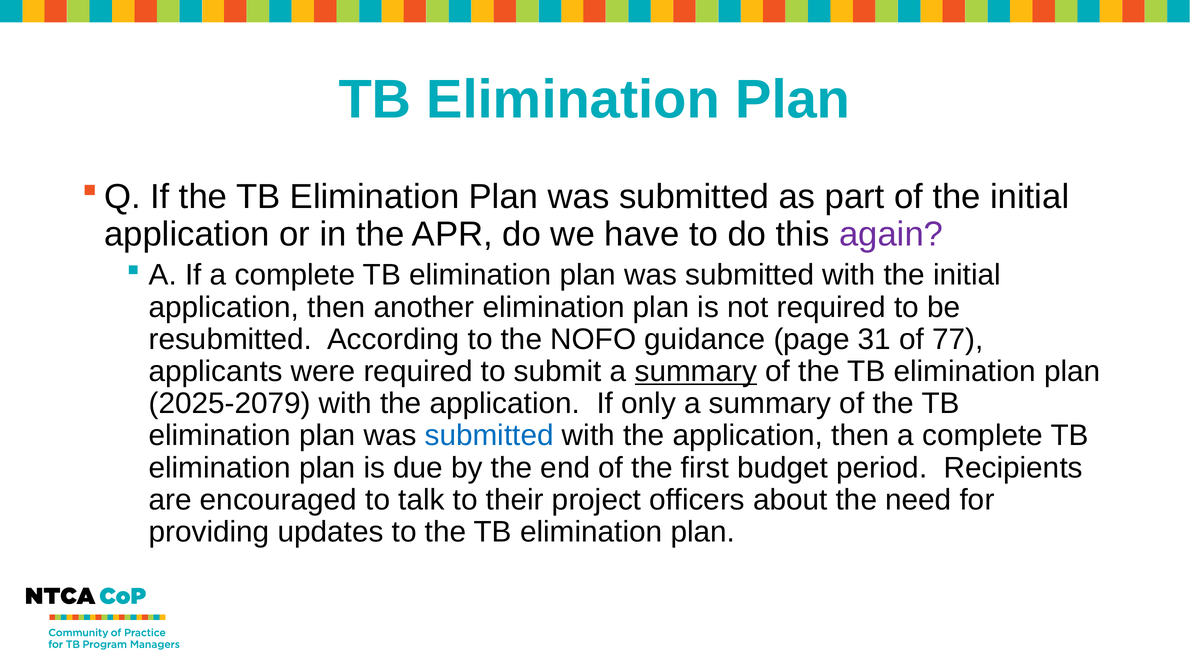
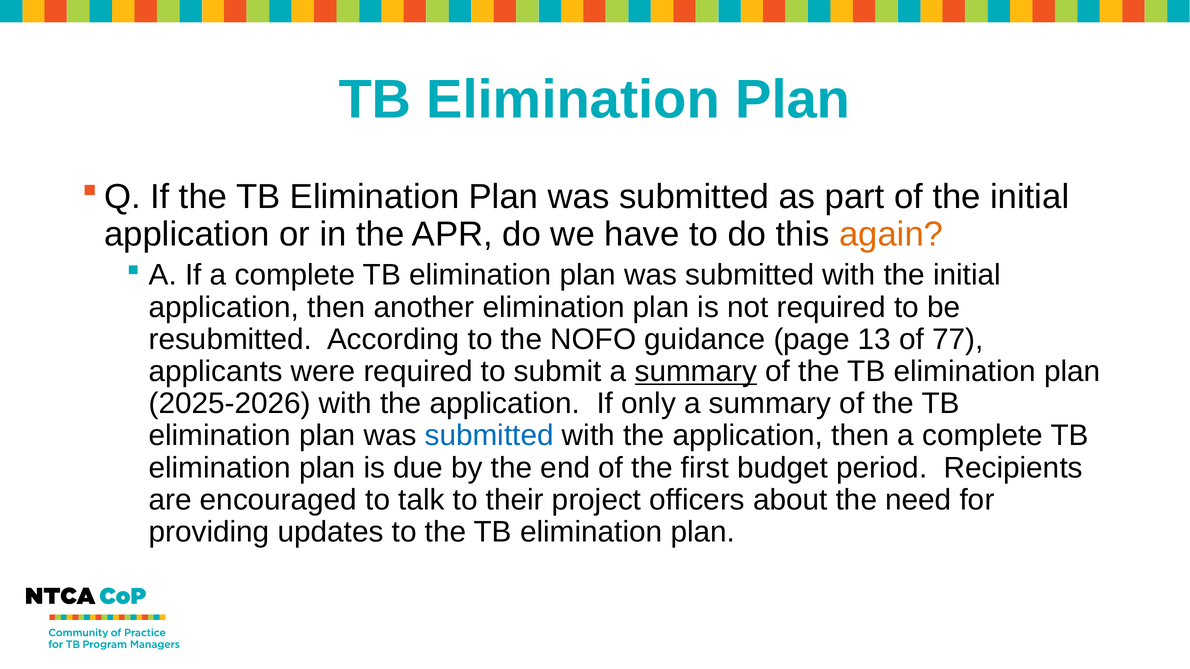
again colour: purple -> orange
31: 31 -> 13
2025-2079: 2025-2079 -> 2025-2026
